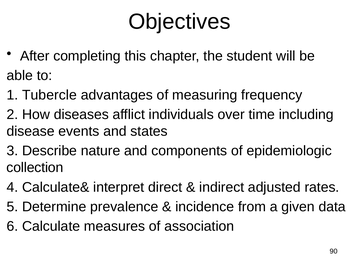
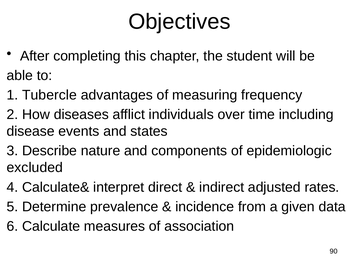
collection: collection -> excluded
